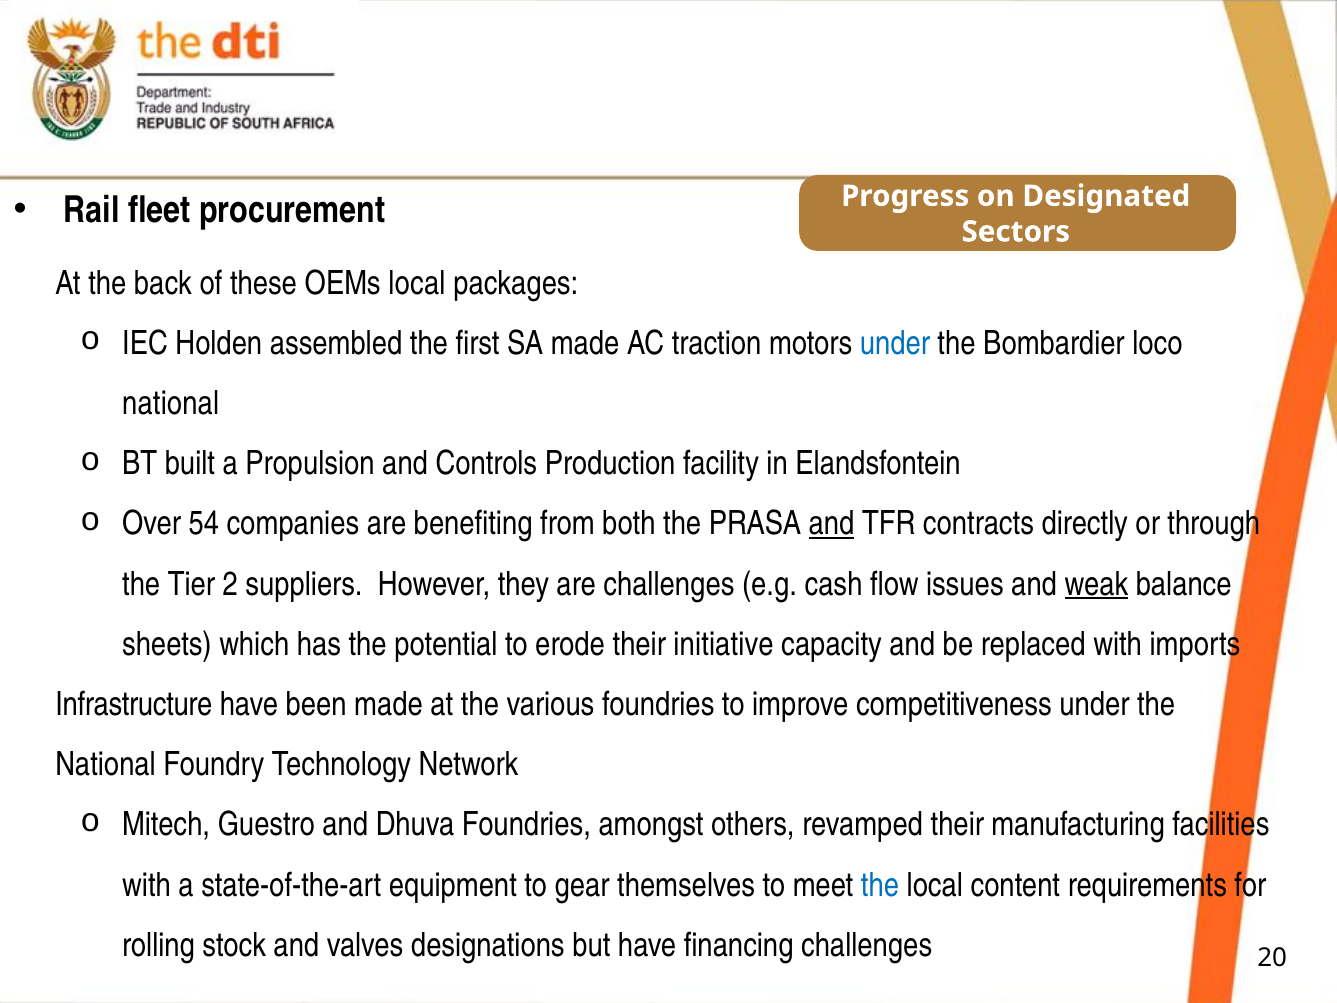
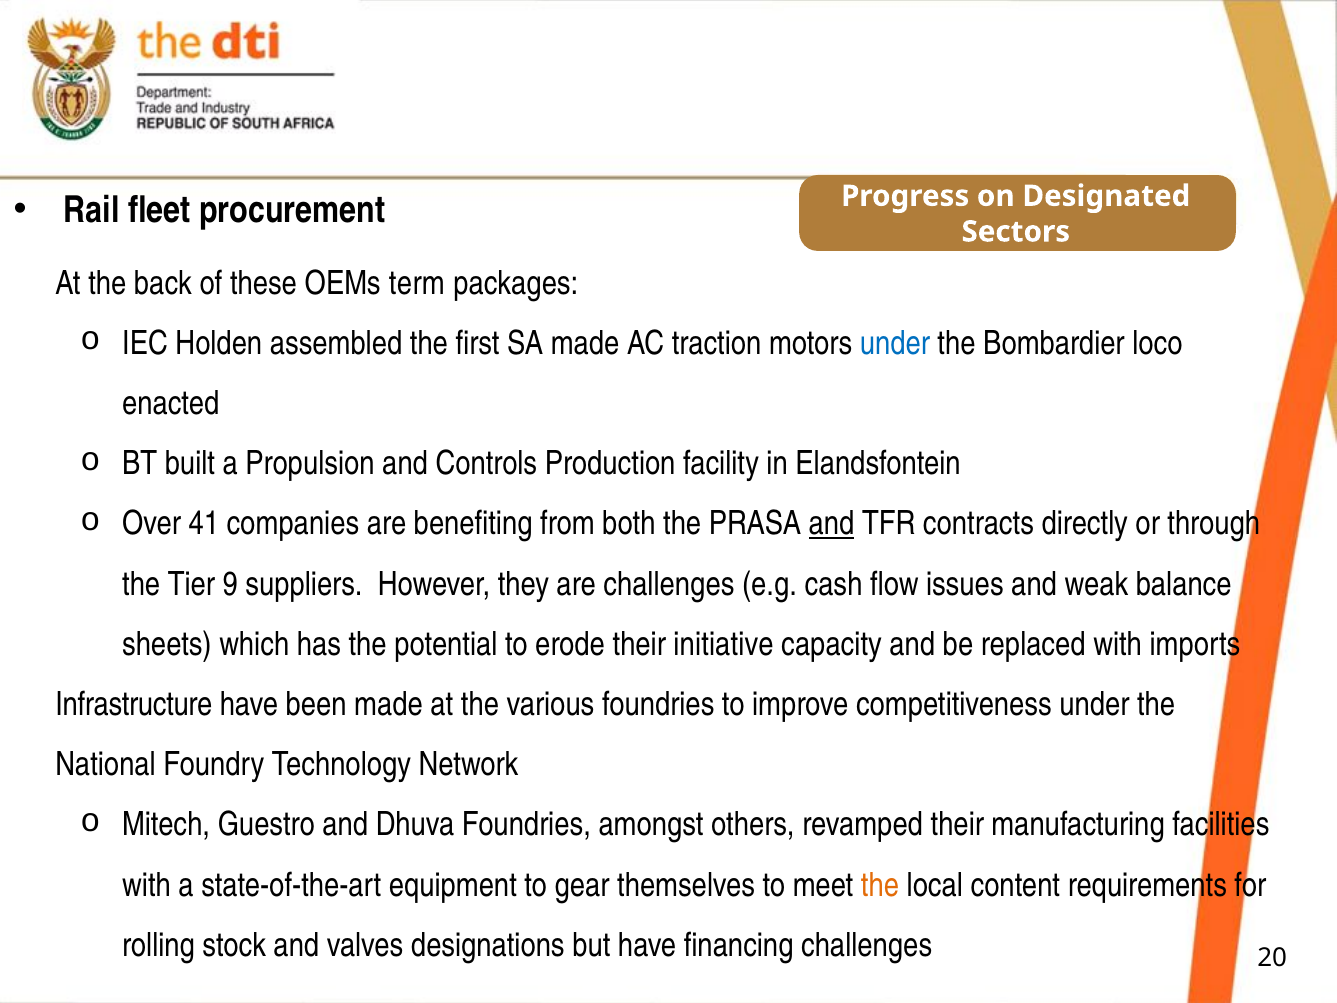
OEMs local: local -> term
national at (171, 403): national -> enacted
54: 54 -> 41
2: 2 -> 9
weak underline: present -> none
the at (880, 885) colour: blue -> orange
